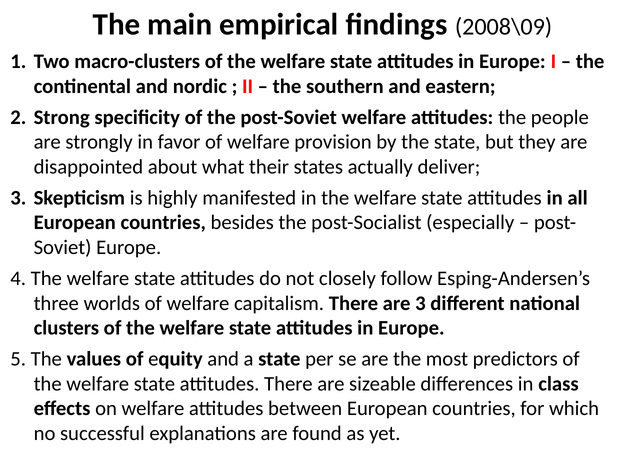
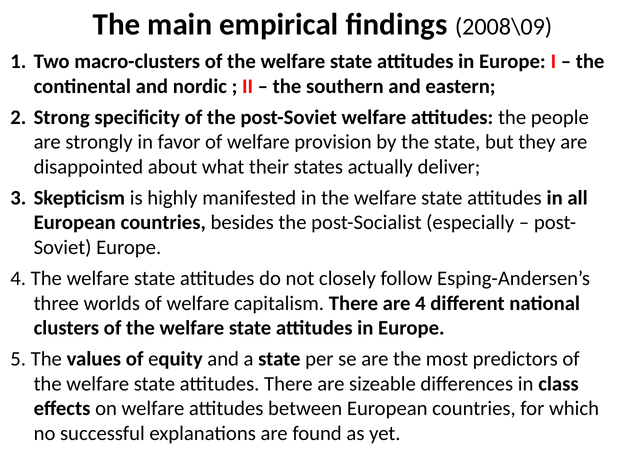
are 3: 3 -> 4
